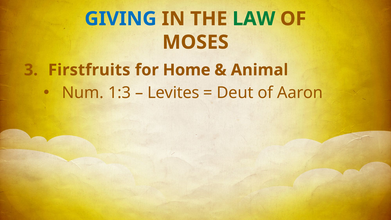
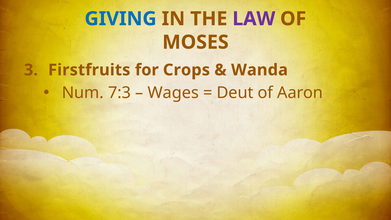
LAW colour: green -> purple
Home: Home -> Crops
Animal: Animal -> Wanda
1:3: 1:3 -> 7:3
Levites: Levites -> Wages
